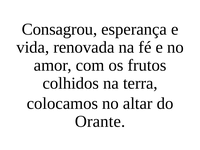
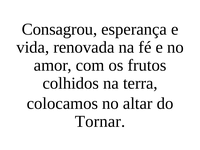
Orante: Orante -> Tornar
